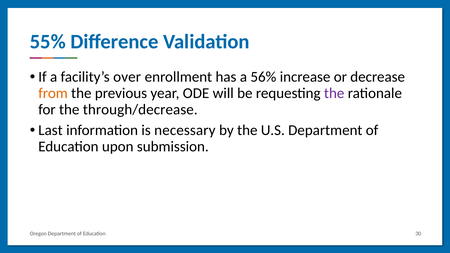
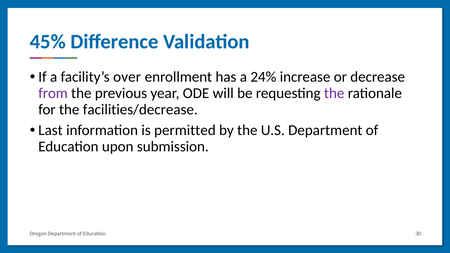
55%: 55% -> 45%
56%: 56% -> 24%
from colour: orange -> purple
through/decrease: through/decrease -> facilities/decrease
necessary: necessary -> permitted
